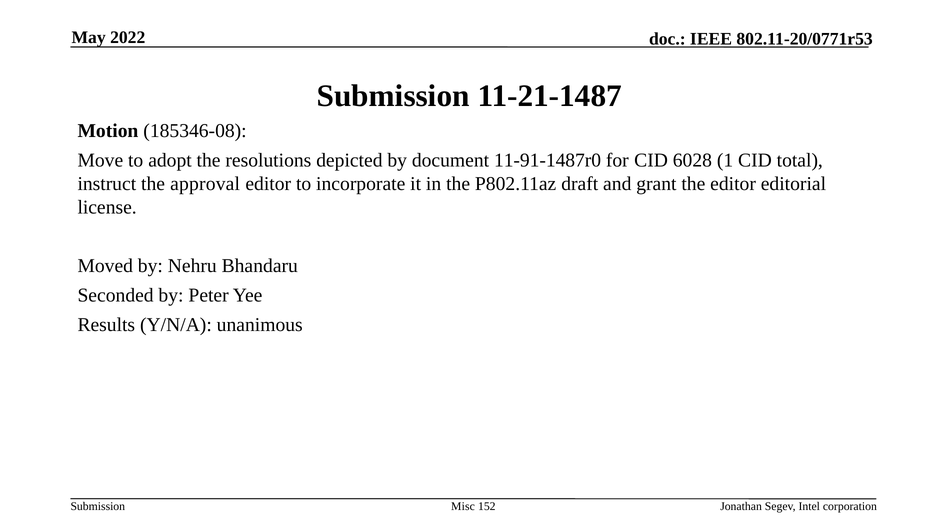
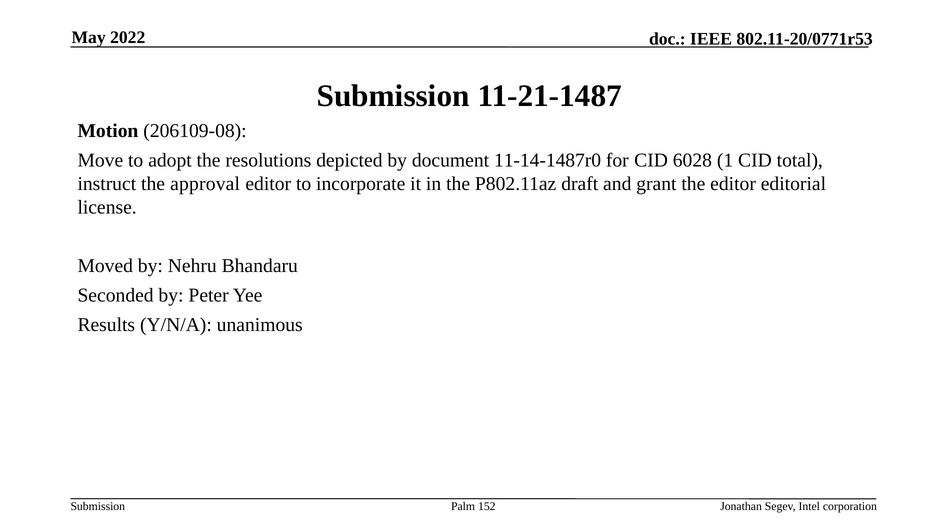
185346-08: 185346-08 -> 206109-08
11-91-1487r0: 11-91-1487r0 -> 11-14-1487r0
Misc: Misc -> Palm
